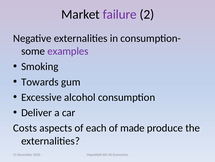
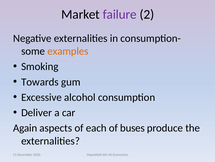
examples colour: purple -> orange
Costs: Costs -> Again
made: made -> buses
